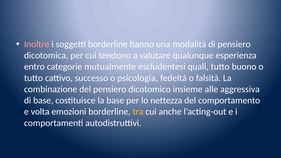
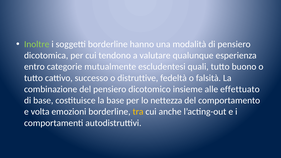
Inoltre colour: pink -> light green
psicologia: psicologia -> distruttive
aggressiva: aggressiva -> effettuato
